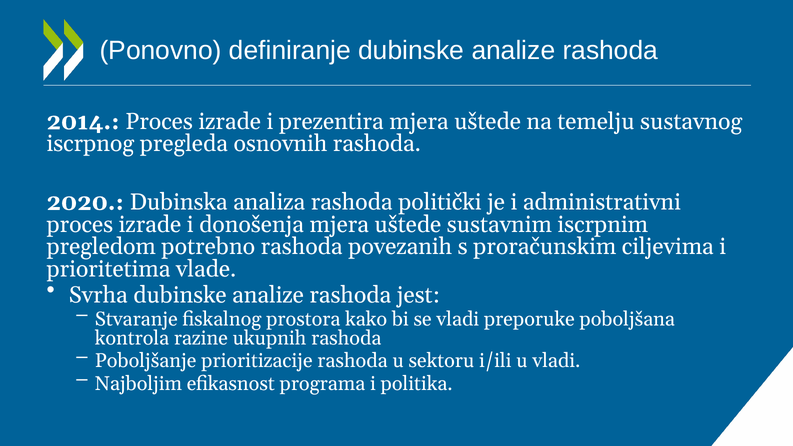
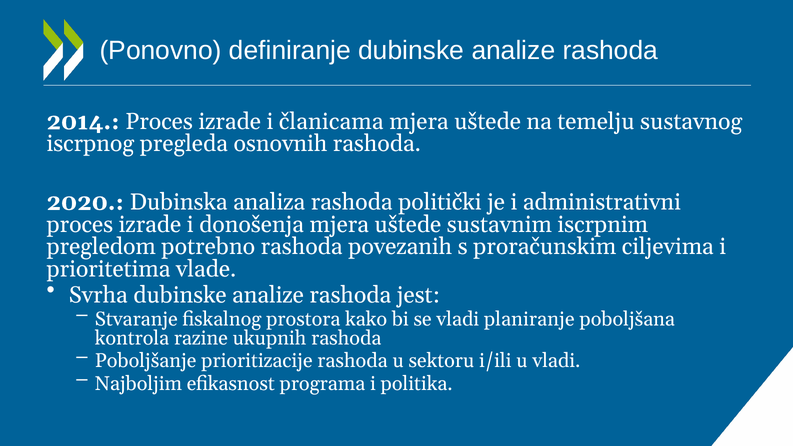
prezentira: prezentira -> članicama
preporuke: preporuke -> planiranje
